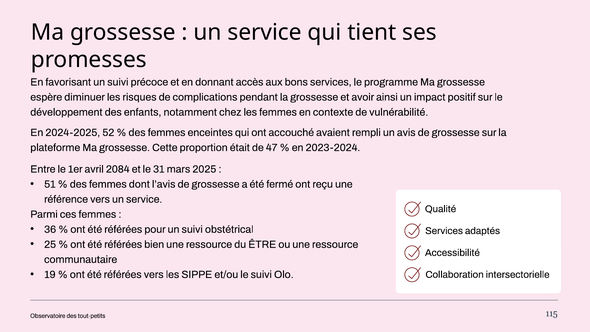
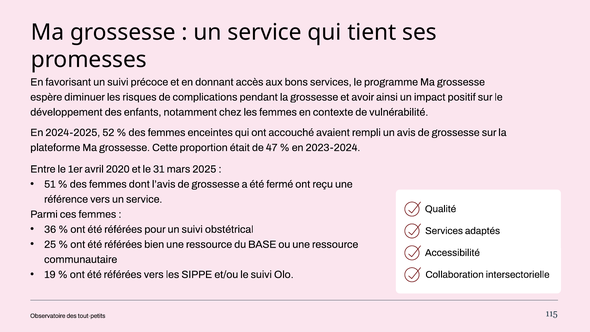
2084: 2084 -> 2020
ÊTRE: ÊTRE -> BASE
